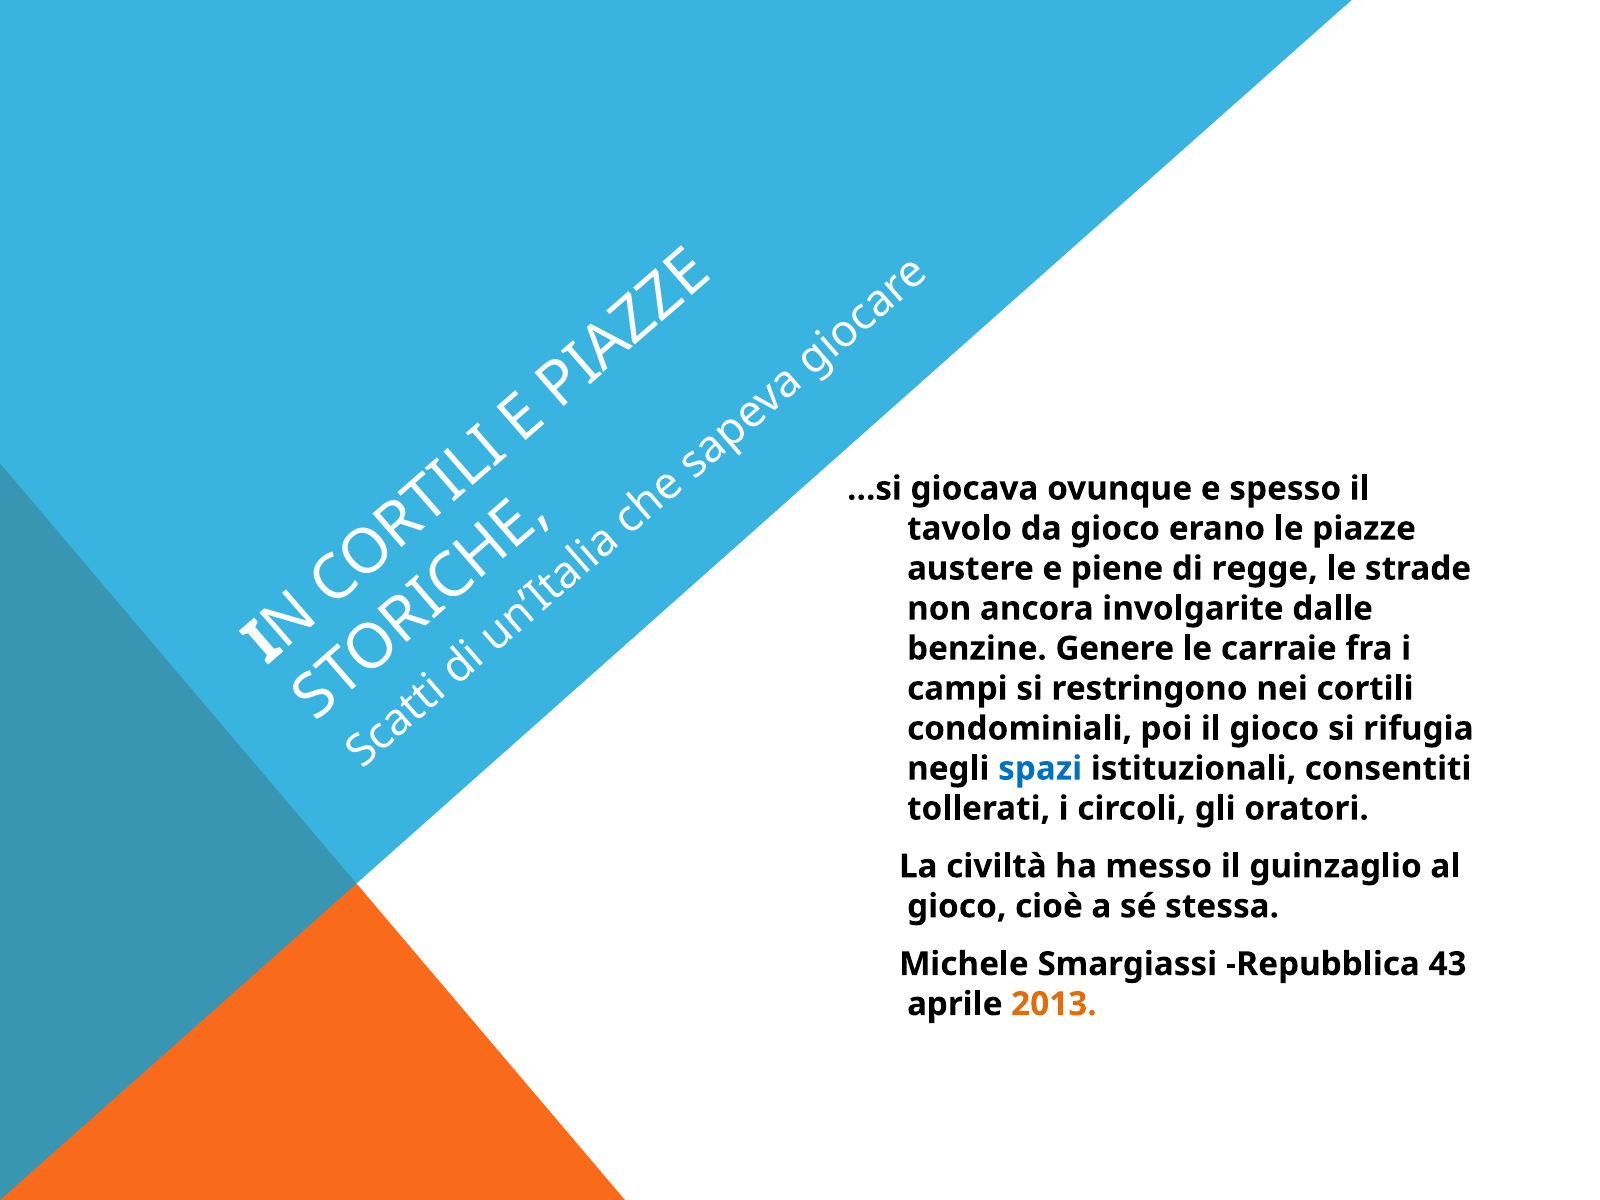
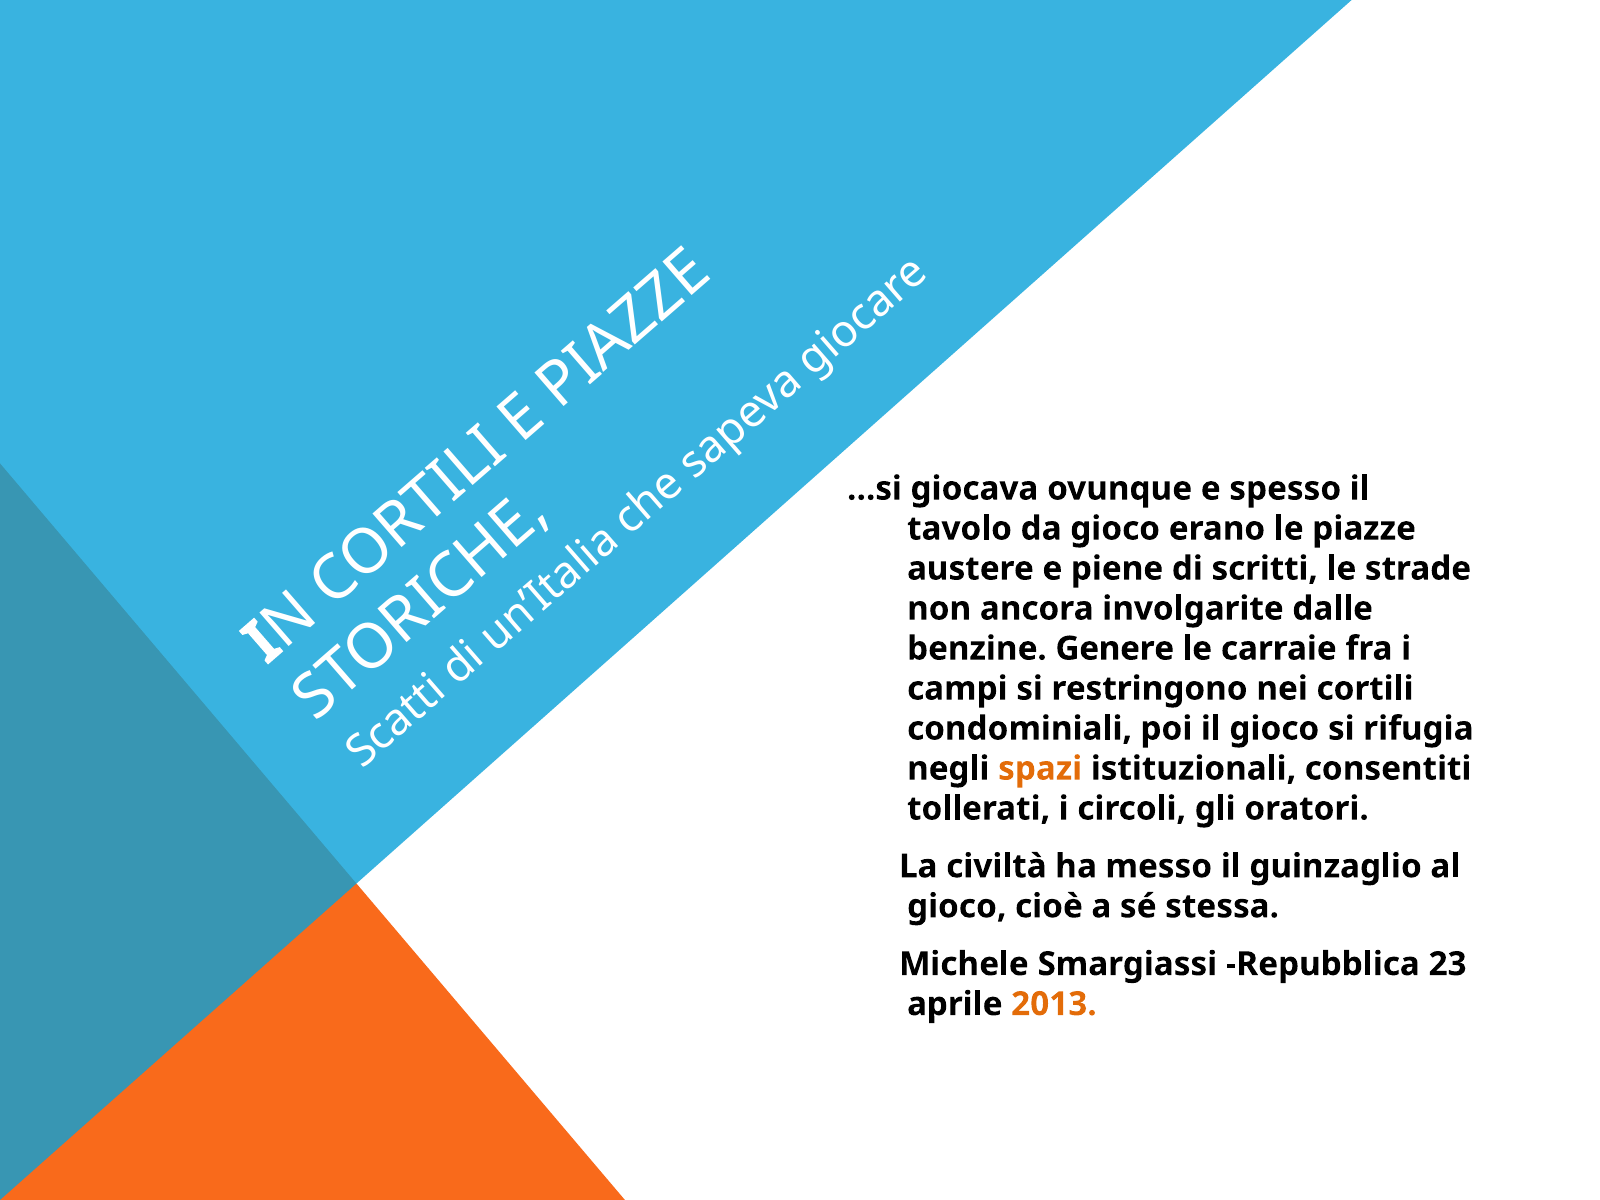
regge: regge -> scritti
spazi colour: blue -> orange
43: 43 -> 23
